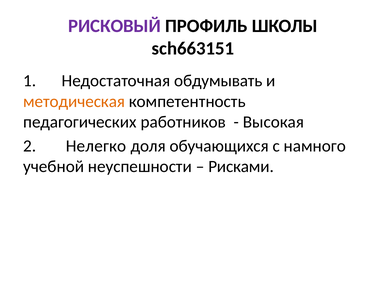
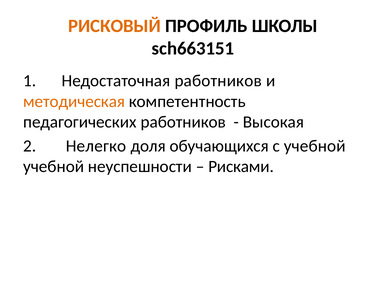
РИСКОВЫЙ colour: purple -> orange
Недостаточная обдумывать: обдумывать -> работников
с намного: намного -> учебной
